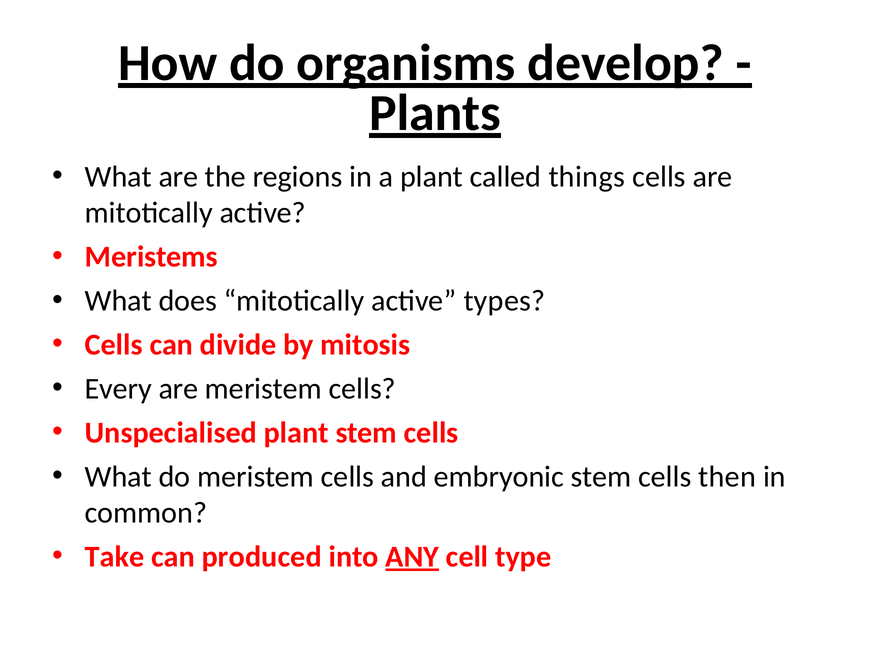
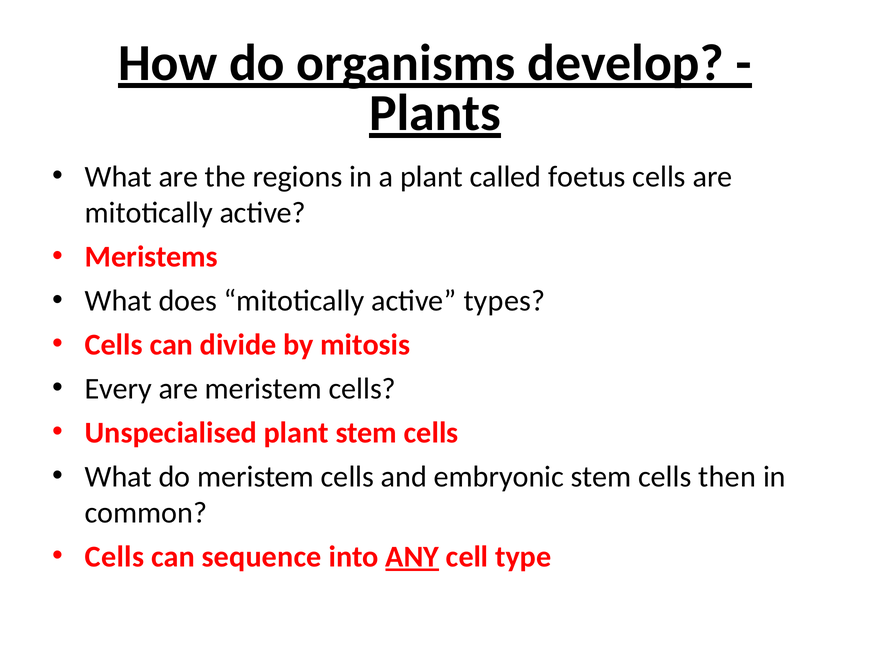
things: things -> foetus
Take at (115, 557): Take -> Cells
produced: produced -> sequence
